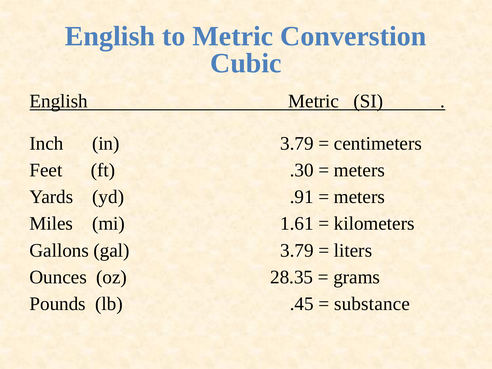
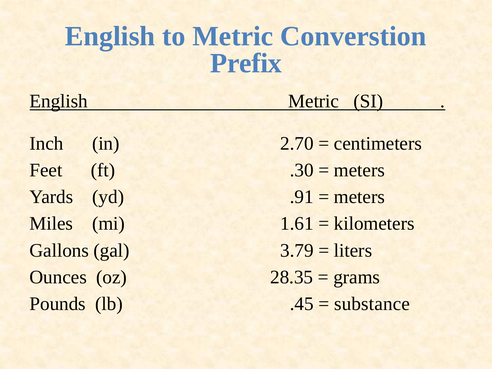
Cubic: Cubic -> Prefix
in 3.79: 3.79 -> 2.70
